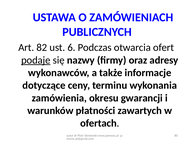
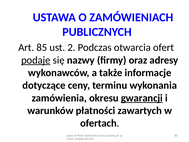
82: 82 -> 85
6: 6 -> 2
gwarancji underline: none -> present
